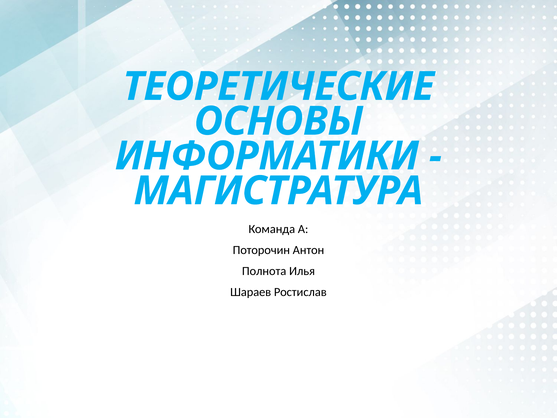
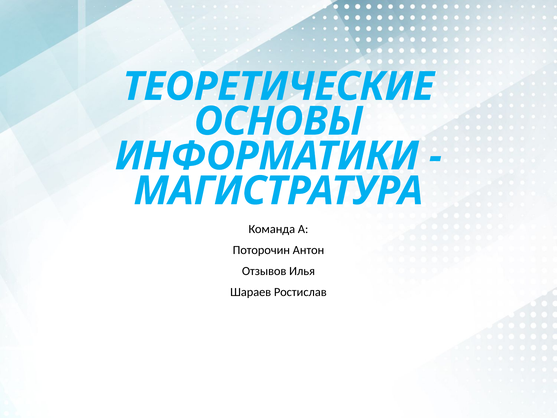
Полнота: Полнота -> Отзывов
